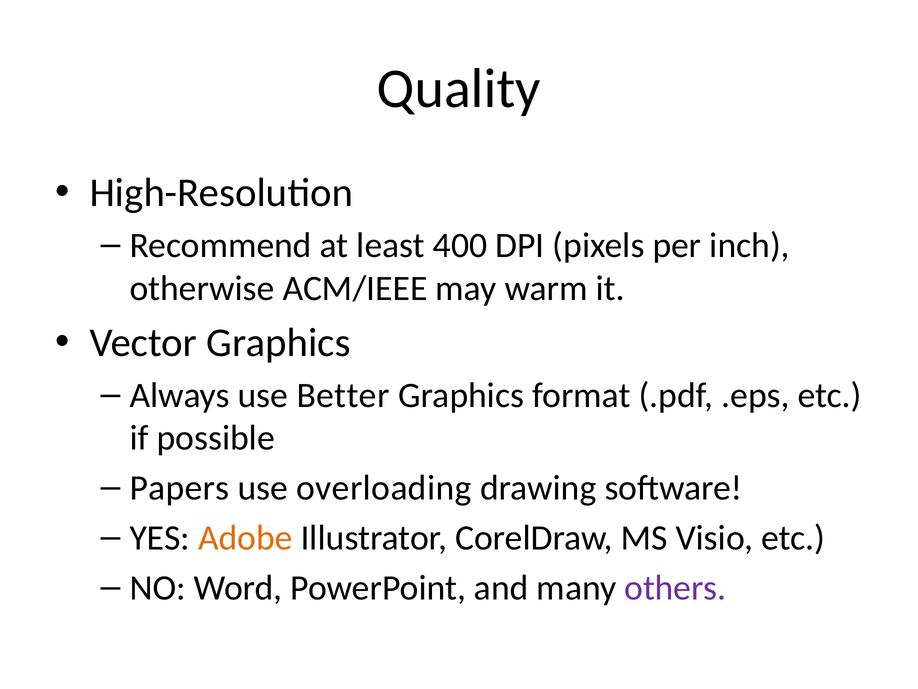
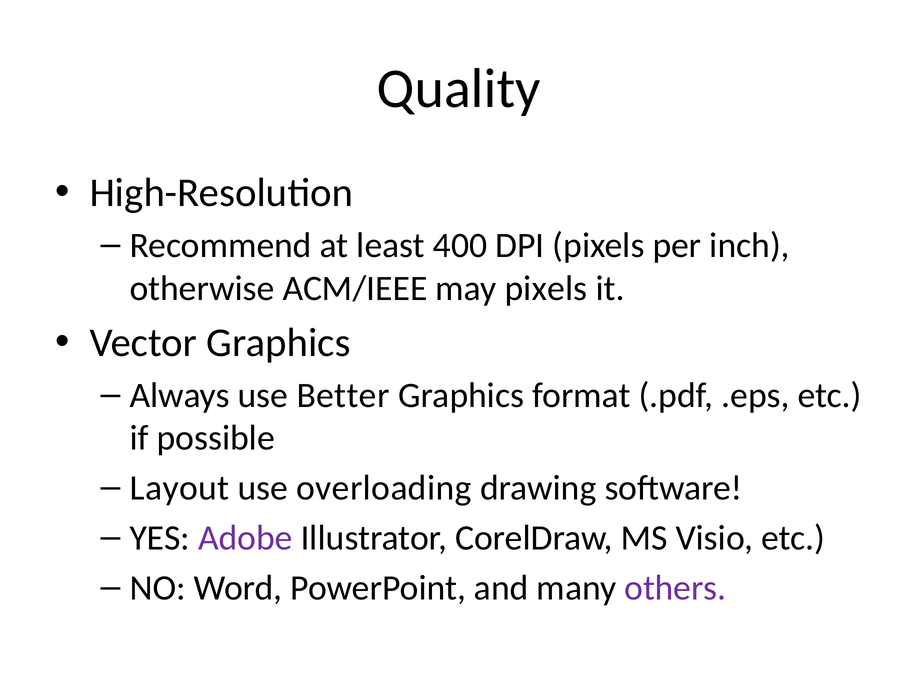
may warm: warm -> pixels
Papers: Papers -> Layout
Adobe colour: orange -> purple
